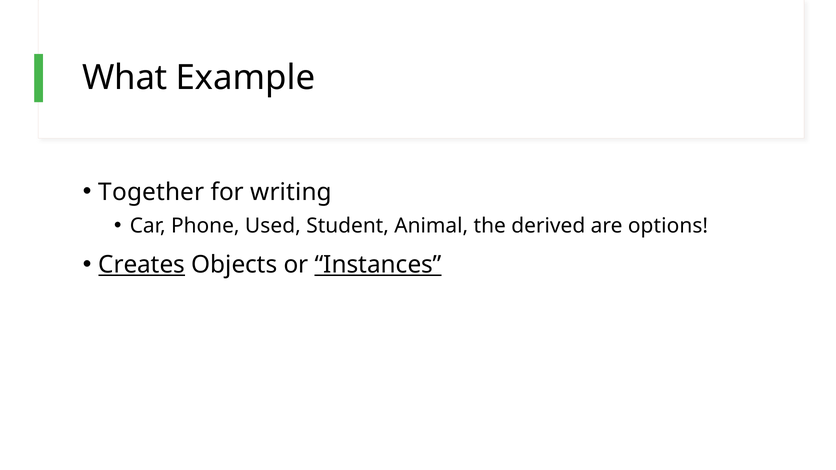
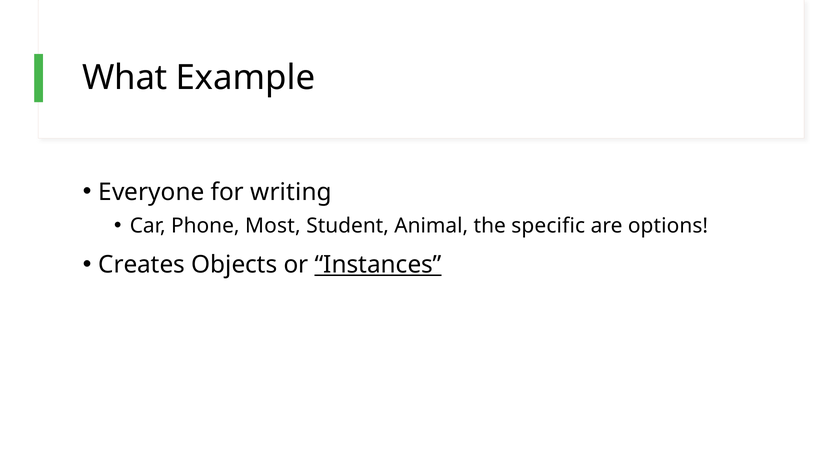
Together: Together -> Everyone
Used: Used -> Most
derived: derived -> specific
Creates underline: present -> none
